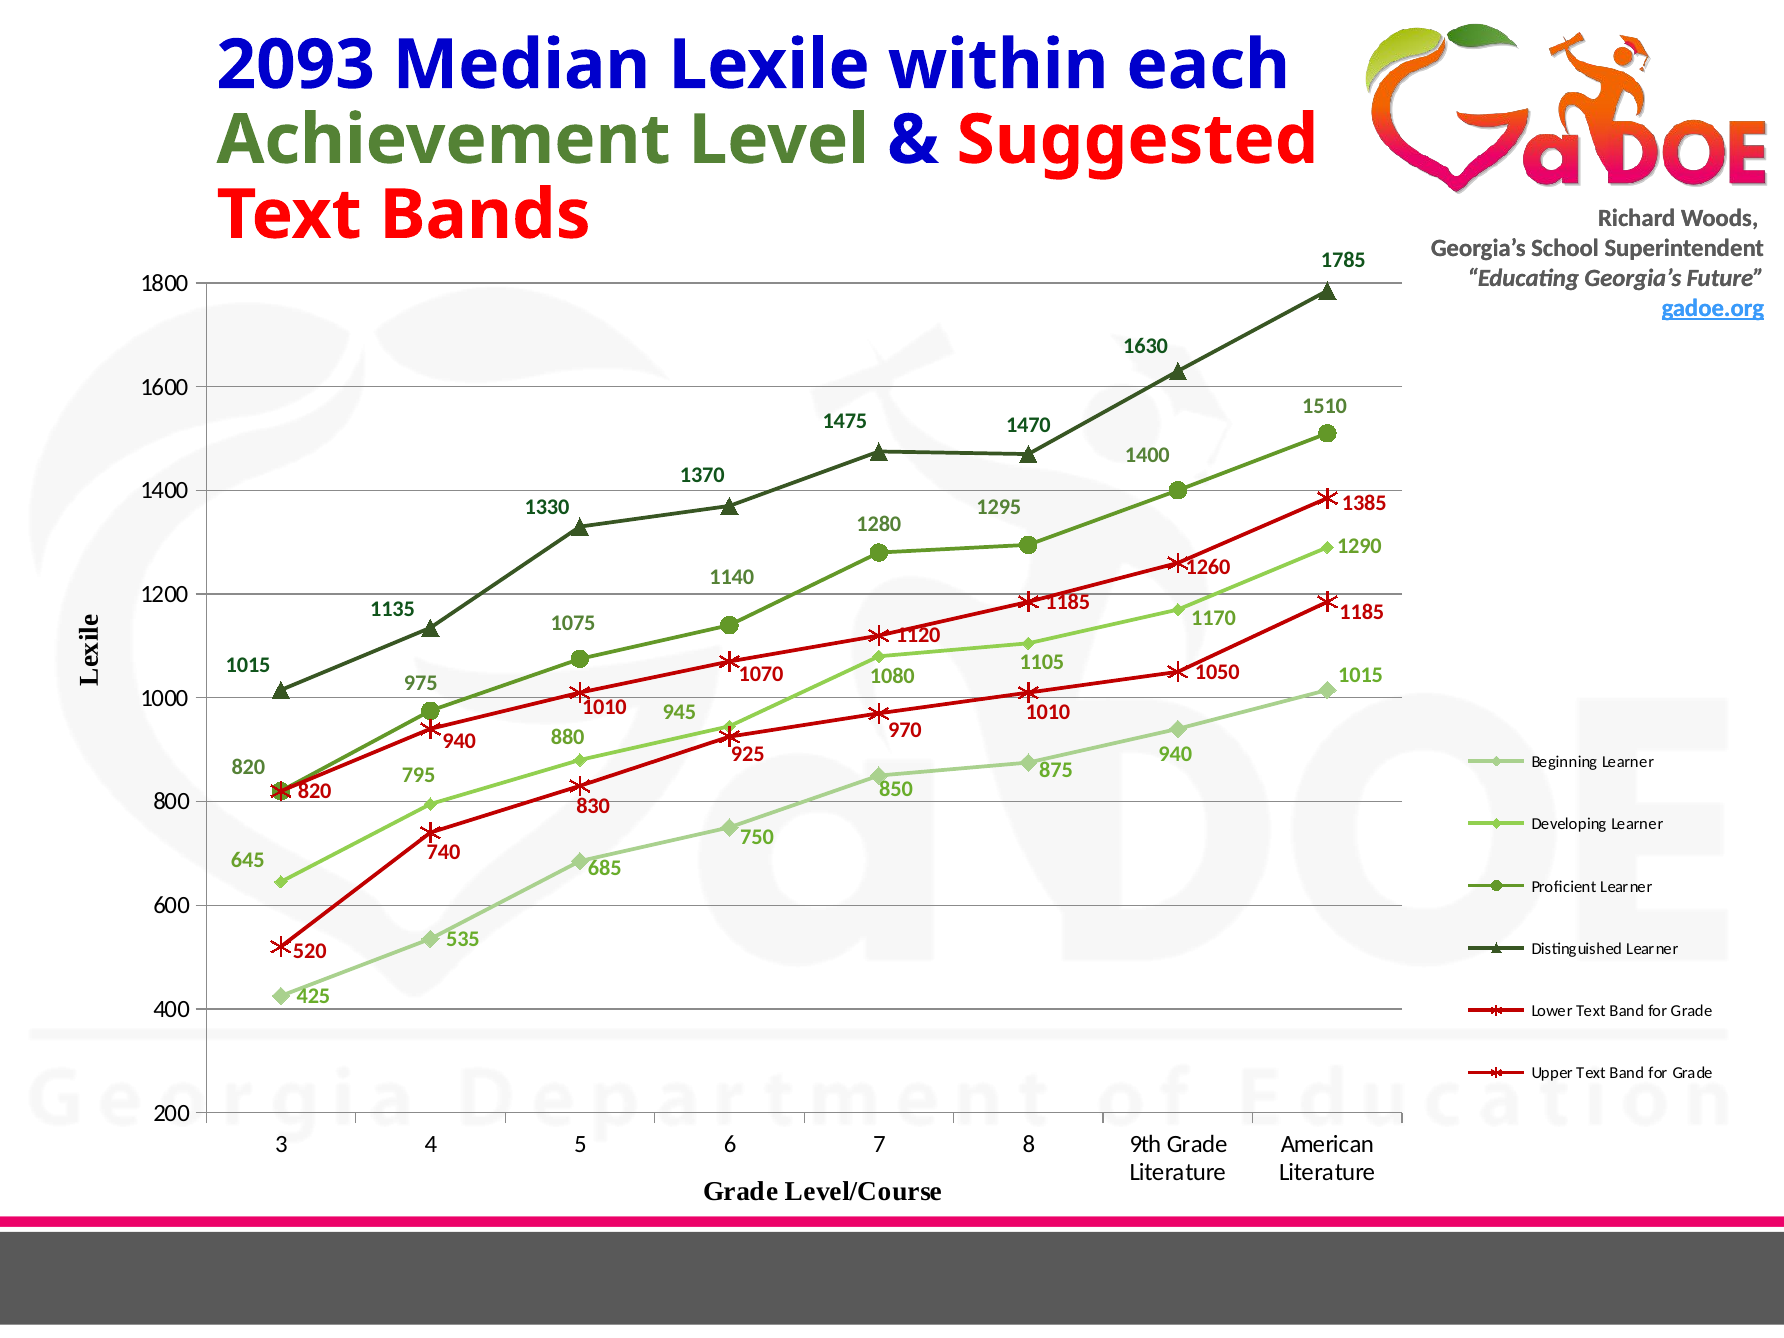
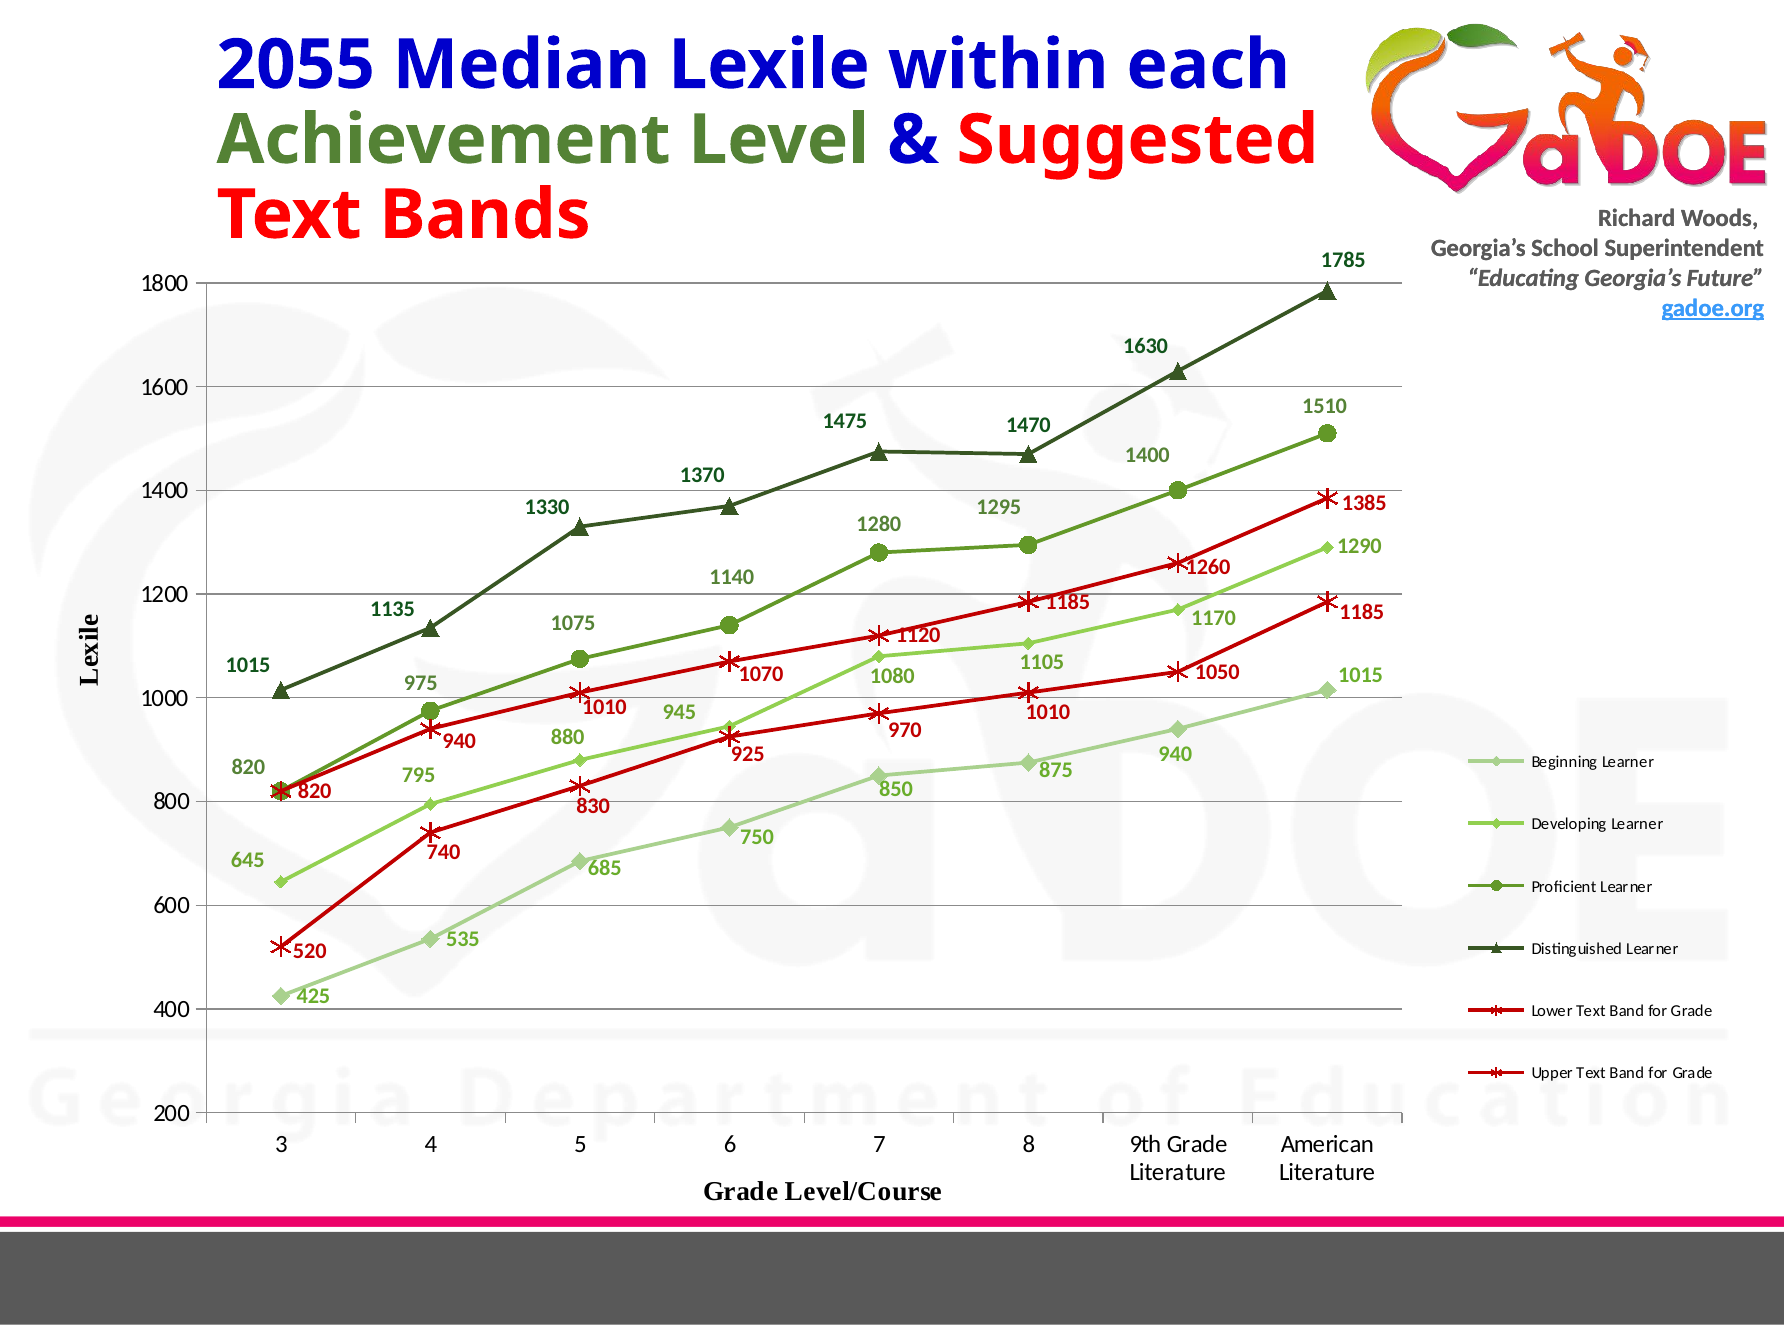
2093: 2093 -> 2055
